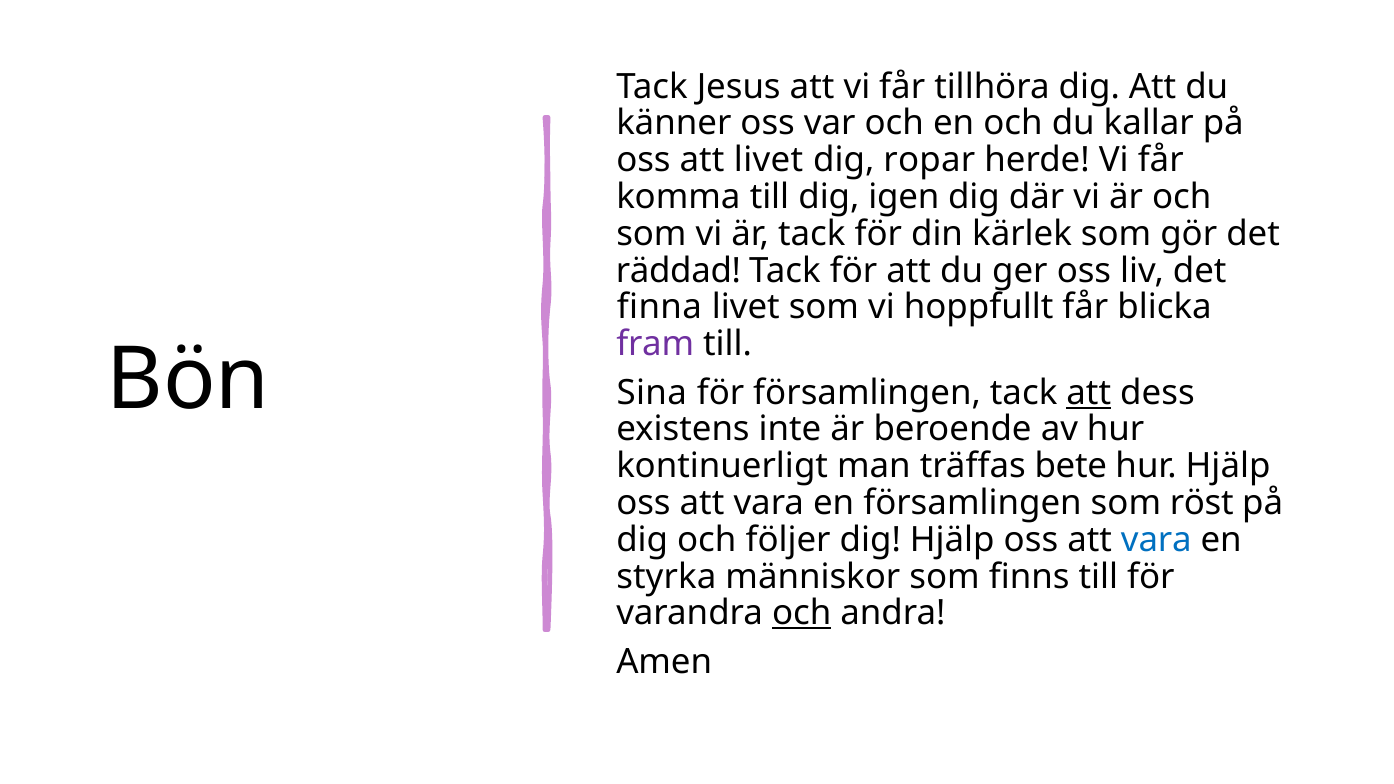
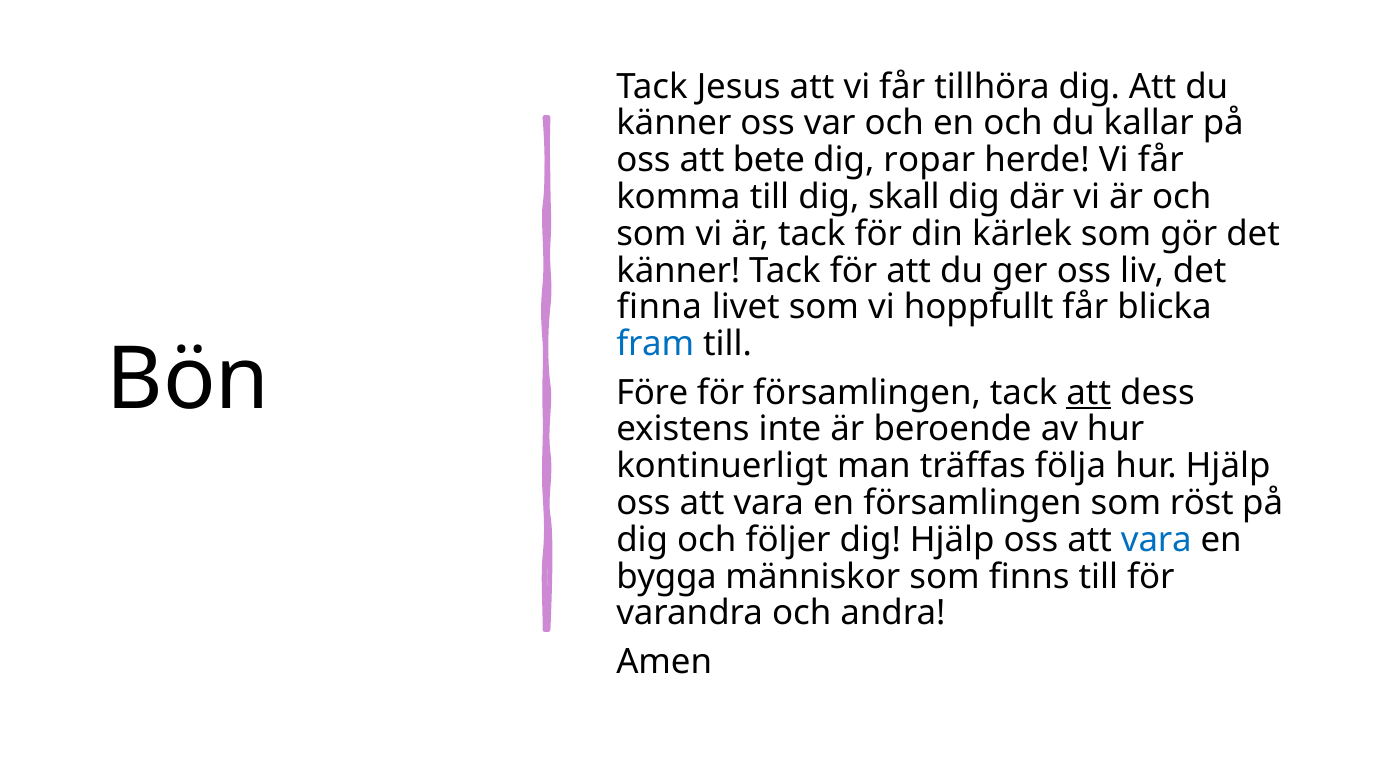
att livet: livet -> bete
igen: igen -> skall
räddad at (678, 271): räddad -> känner
fram colour: purple -> blue
Sina: Sina -> Före
bete: bete -> följa
styrka: styrka -> bygga
och at (802, 613) underline: present -> none
